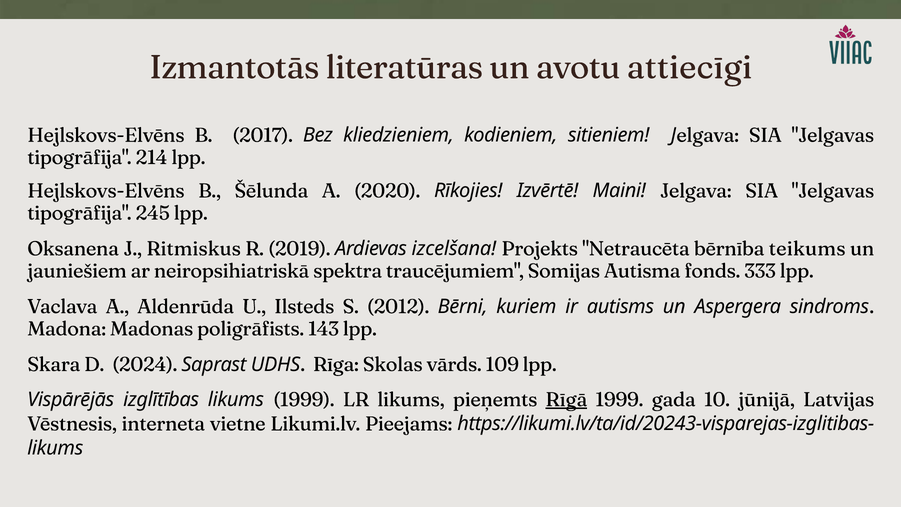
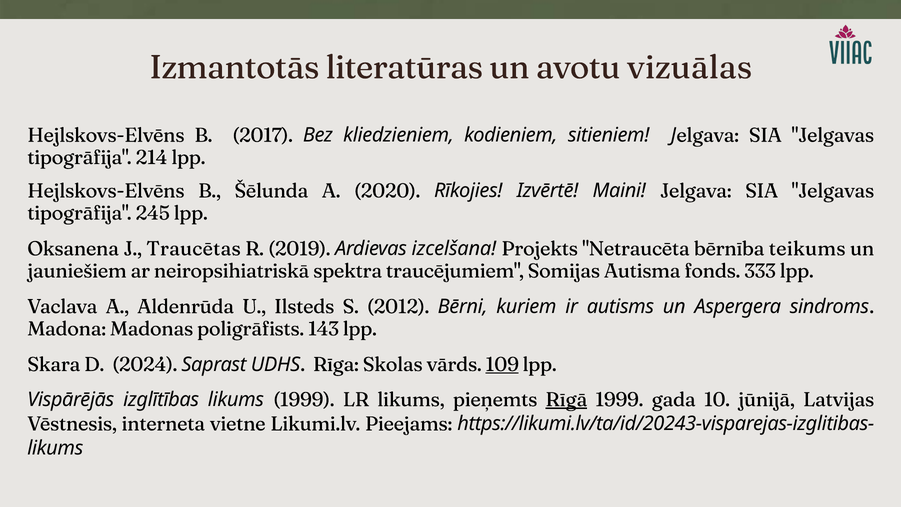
attiecīgi: attiecīgi -> vizuālas
Ritmiskus: Ritmiskus -> Traucētas
109 underline: none -> present
